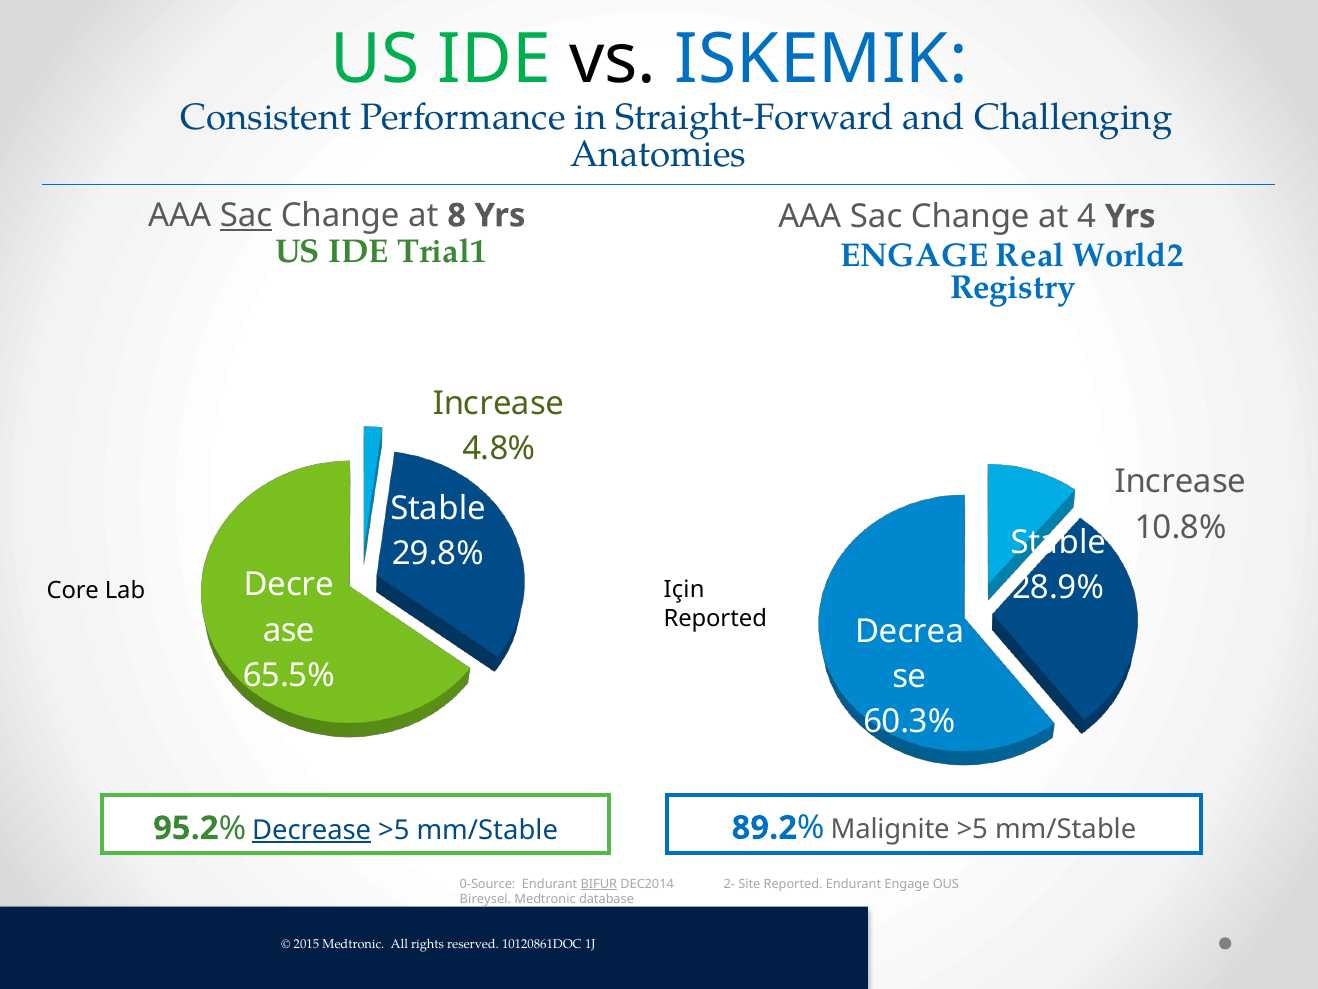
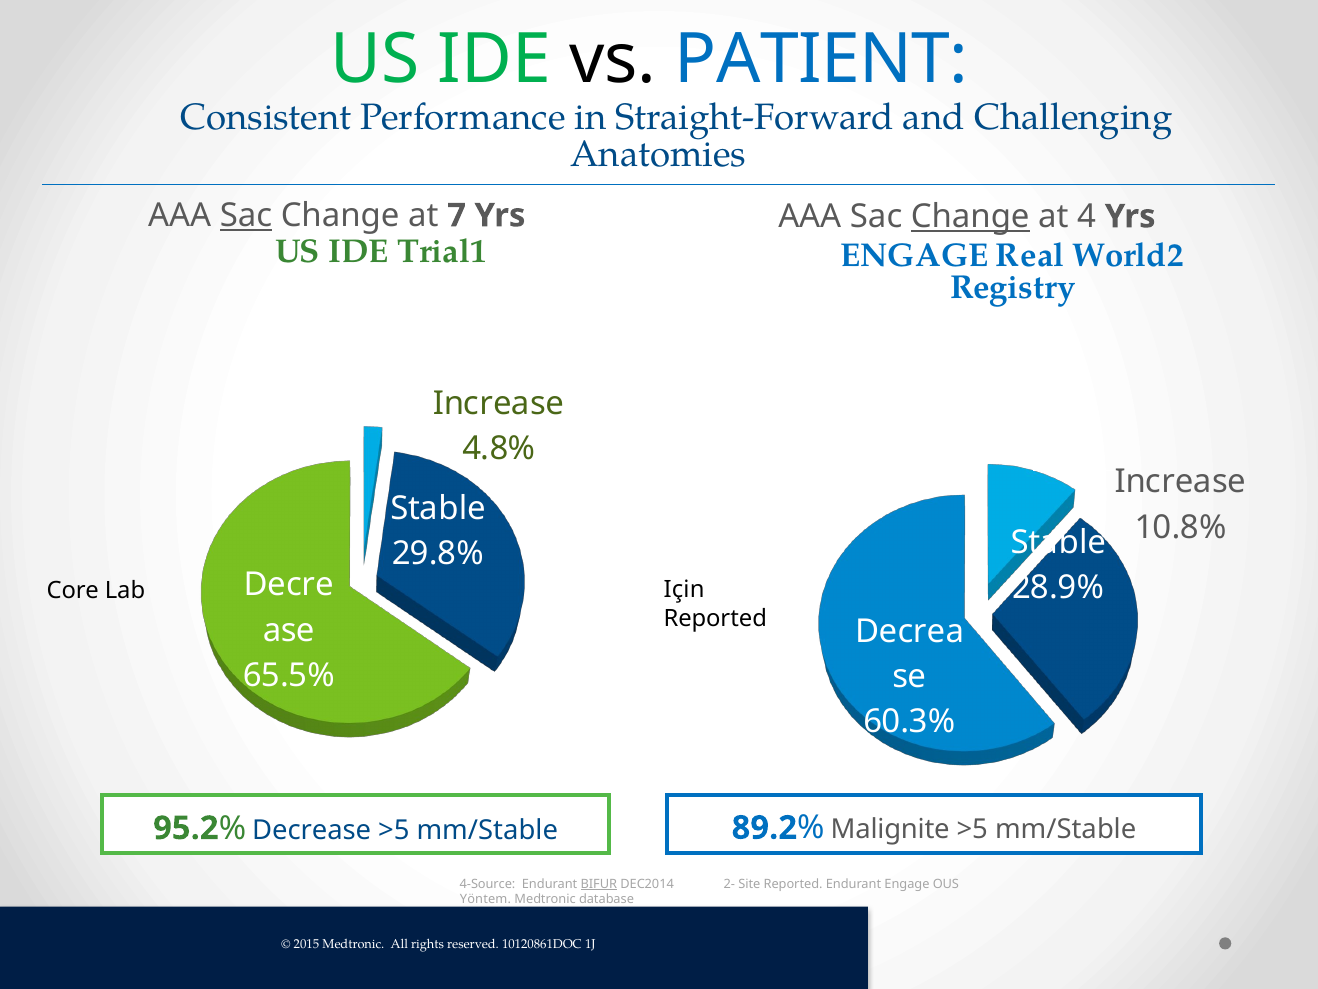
ISKEMIK: ISKEMIK -> PATIENT
8: 8 -> 7
Change at (970, 216) underline: none -> present
Decrease underline: present -> none
0-Source: 0-Source -> 4-Source
Bireysel: Bireysel -> Yöntem
